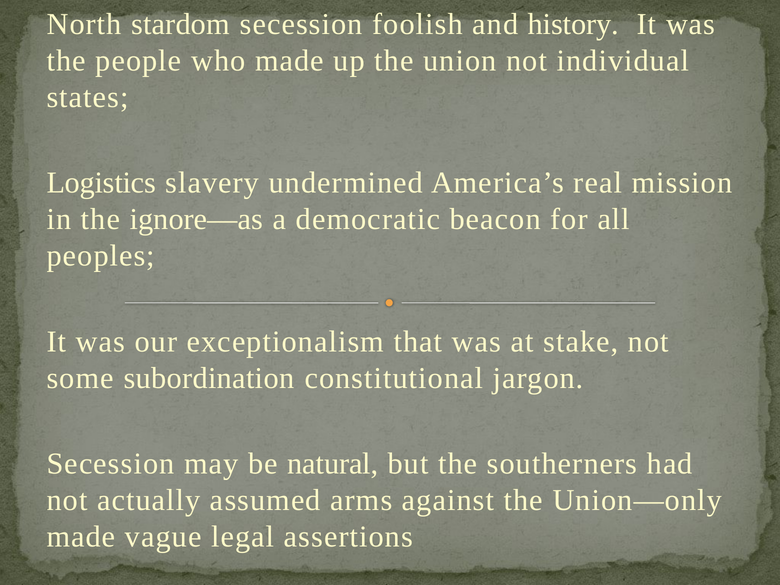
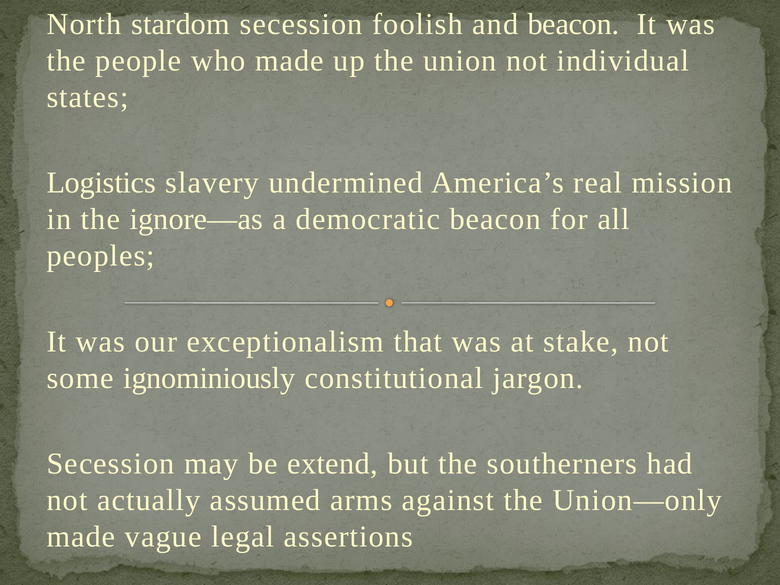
and history: history -> beacon
subordination: subordination -> ignominiously
natural: natural -> extend
